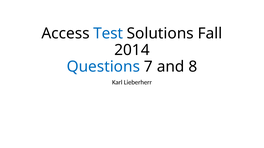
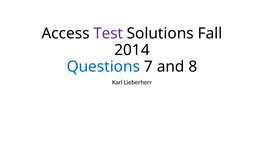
Test colour: blue -> purple
